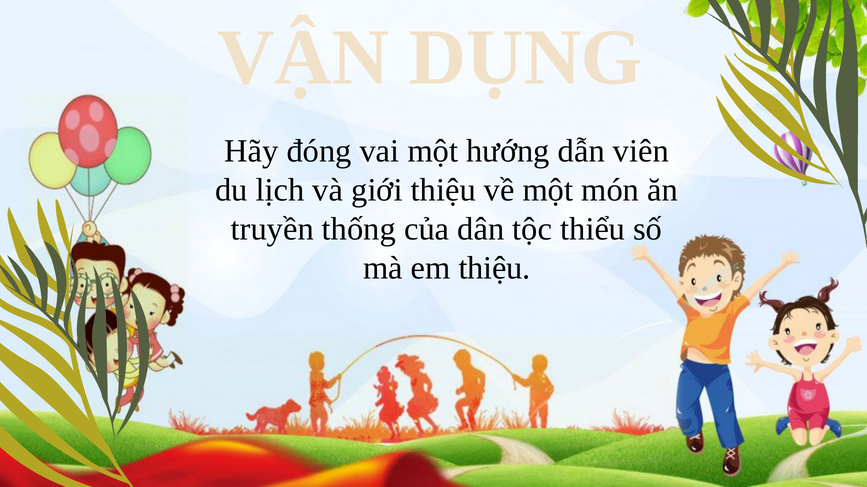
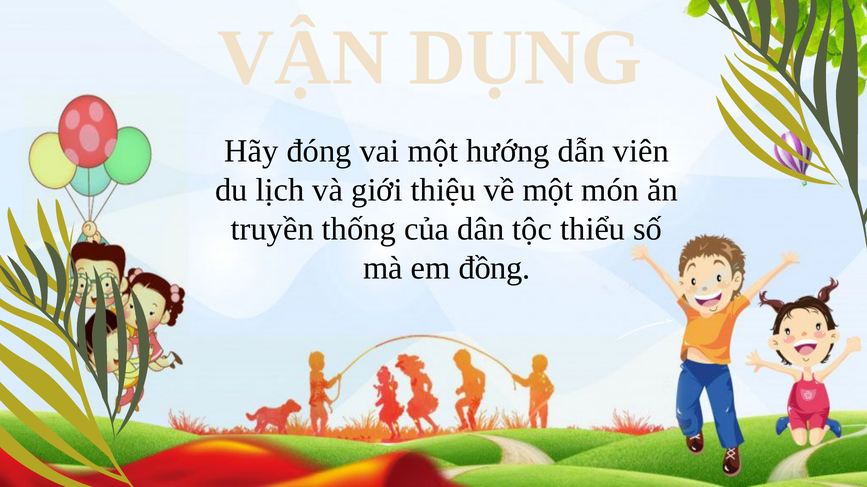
em thiệu: thiệu -> đồng
